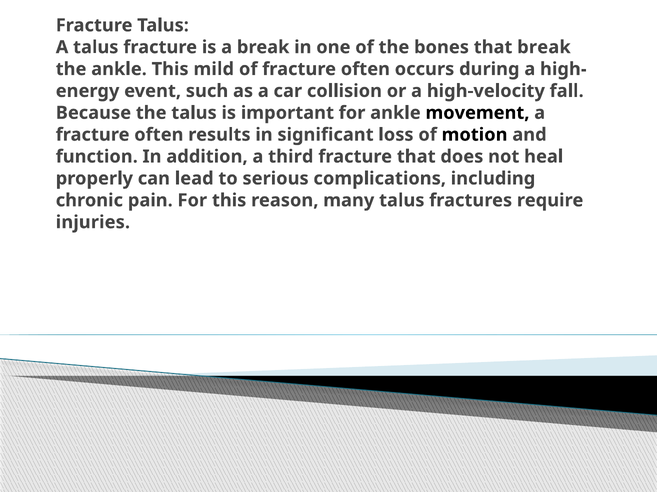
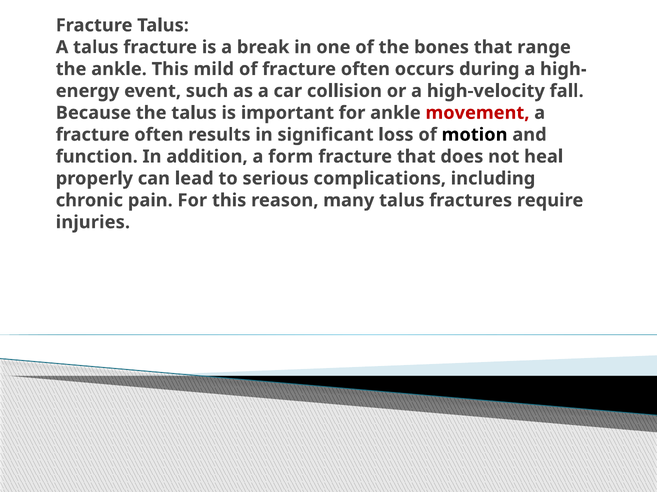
that break: break -> range
movement colour: black -> red
third: third -> form
